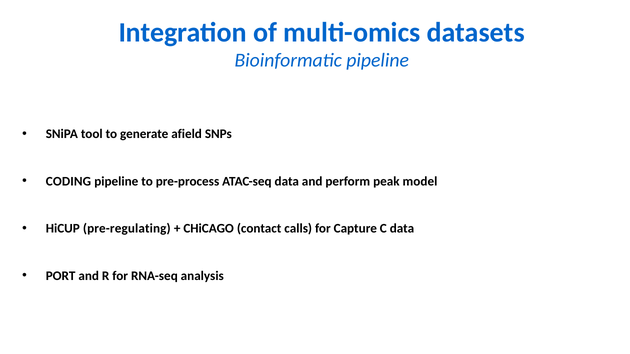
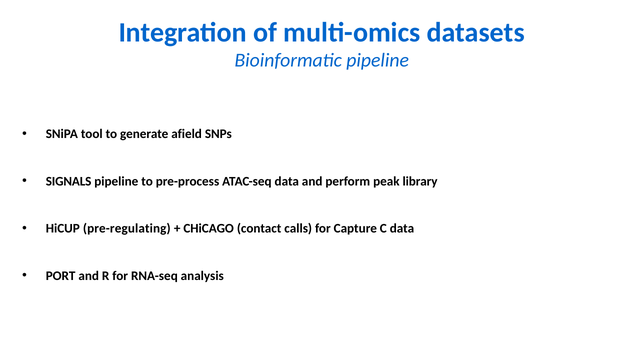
CODING: CODING -> SIGNALS
model: model -> library
